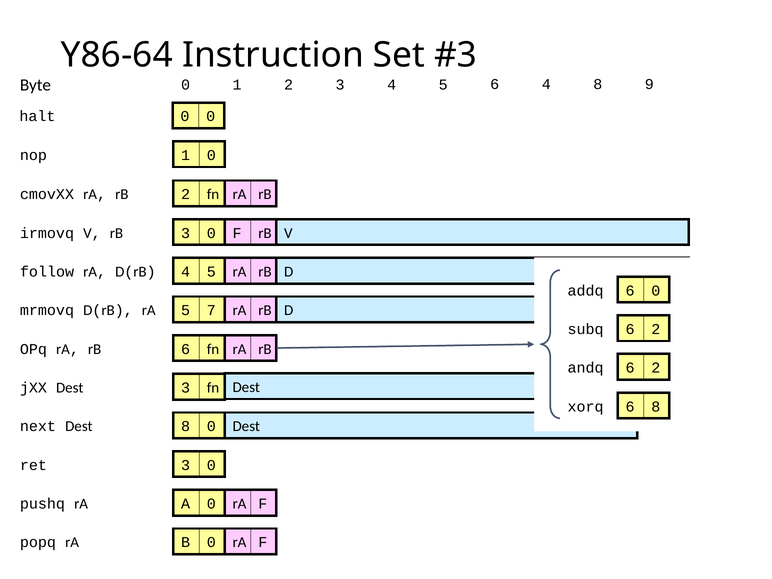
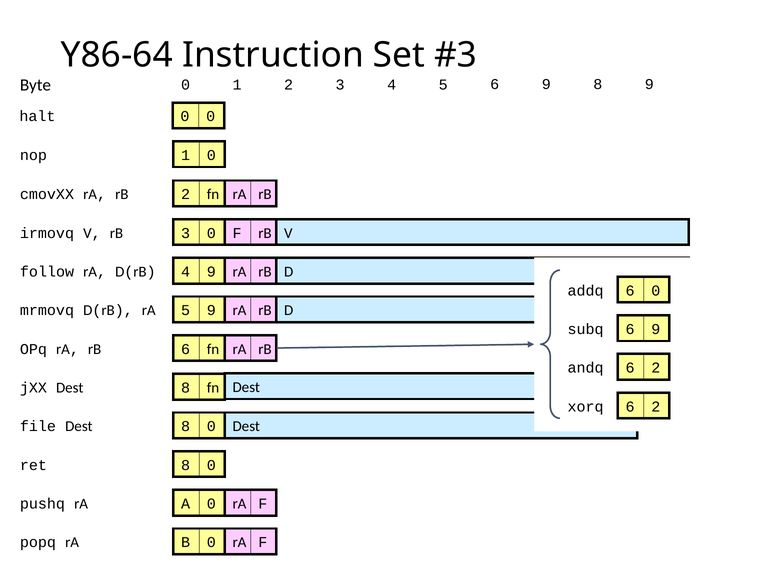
5 6 4: 4 -> 9
D(rB 4 5: 5 -> 9
5 7: 7 -> 9
subq 6 2: 2 -> 9
jXX Dest 3: 3 -> 8
xorq 6 8: 8 -> 2
next: next -> file
ret 3: 3 -> 8
